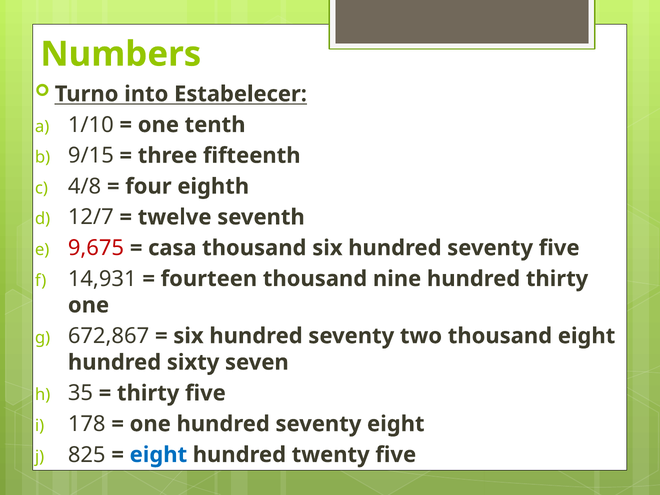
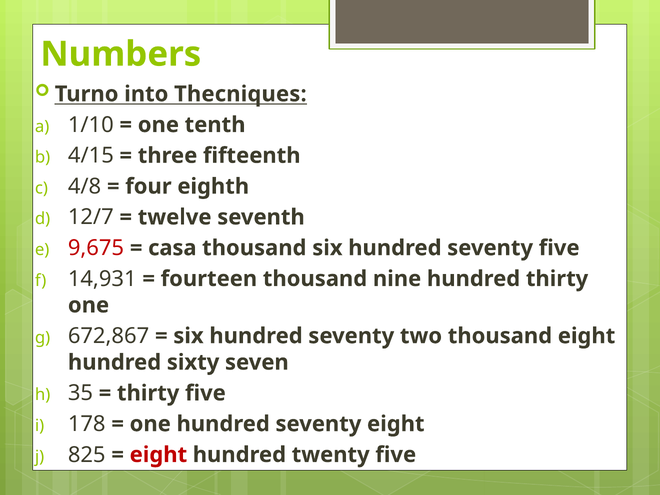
Estabelecer: Estabelecer -> Thecniques
9/15: 9/15 -> 4/15
eight at (158, 455) colour: blue -> red
